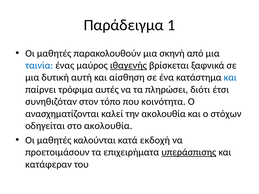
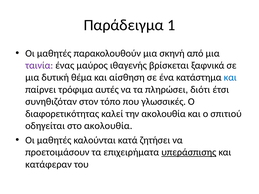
ταινία colour: blue -> purple
ιθαγενής underline: present -> none
αυτή: αυτή -> θέμα
κοινότητα: κοινότητα -> γλωσσικές
ανασχηματίζονται: ανασχηματίζονται -> διαφορετικότητας
στόχων: στόχων -> σπιτιού
εκδοχή: εκδοχή -> ζητήσει
